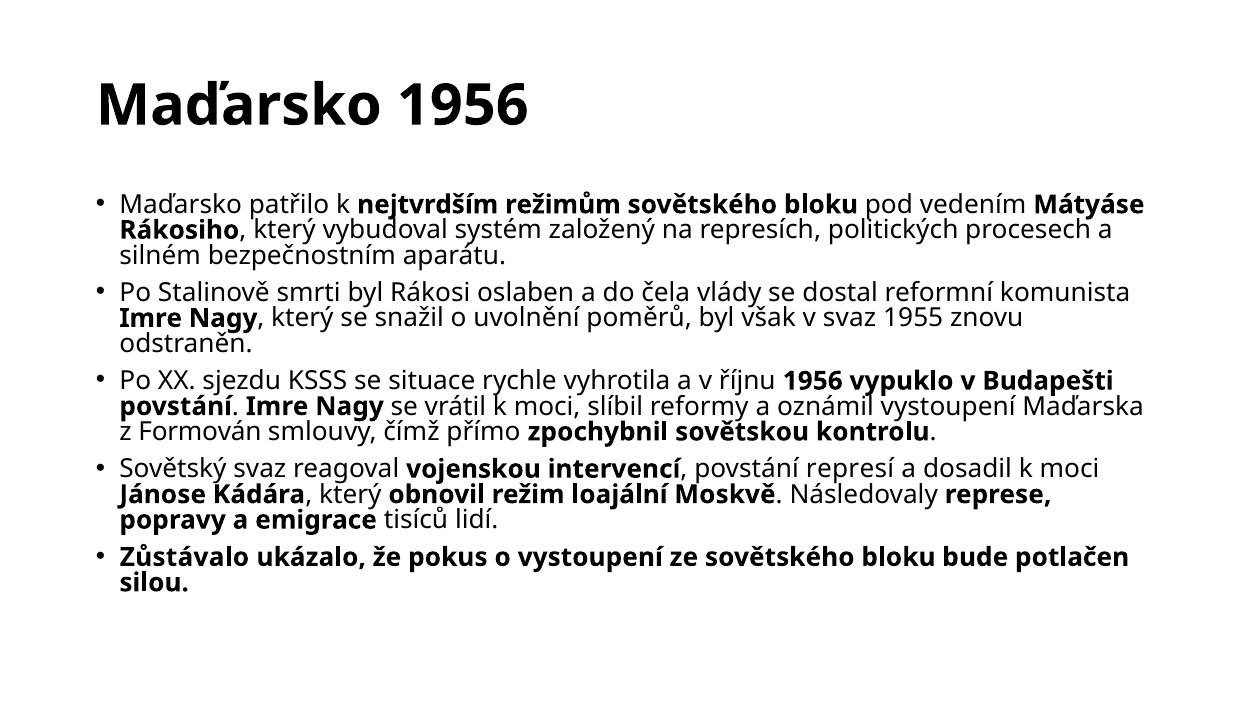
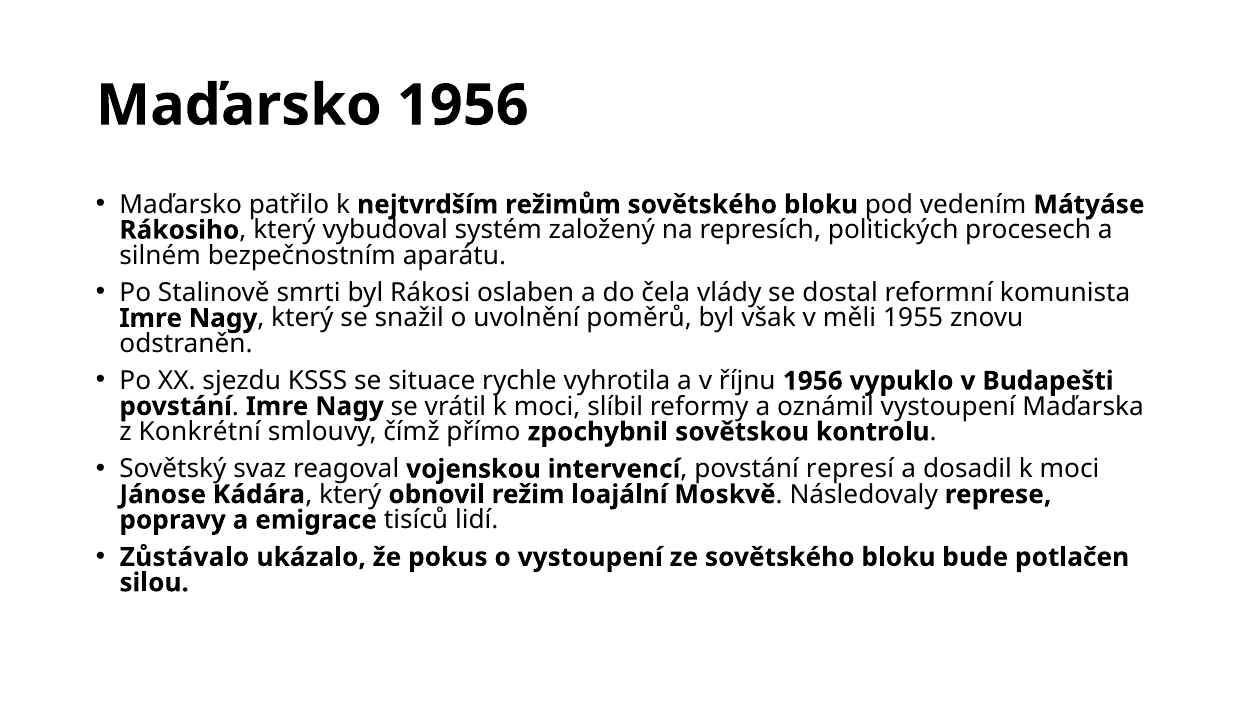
v svaz: svaz -> měli
Formován: Formován -> Konkrétní
